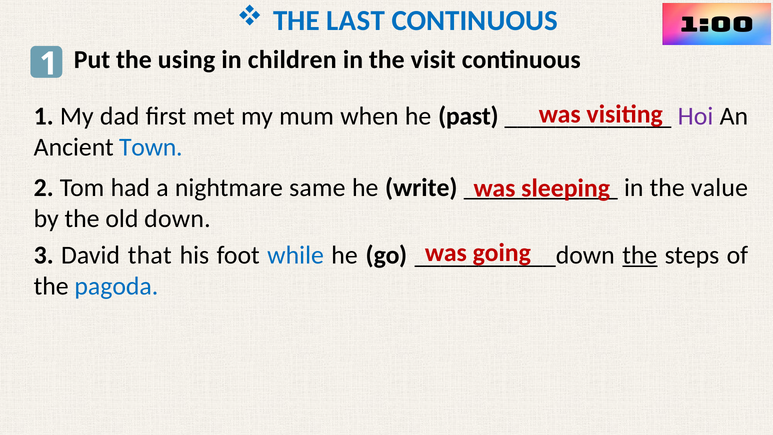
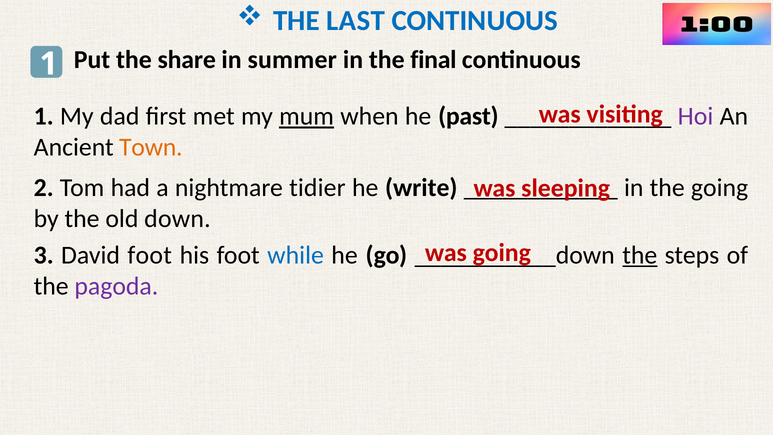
using: using -> share
children: children -> summer
visit: visit -> final
mum underline: none -> present
Town colour: blue -> orange
same: same -> tidier
the value: value -> going
David that: that -> foot
pagoda colour: blue -> purple
